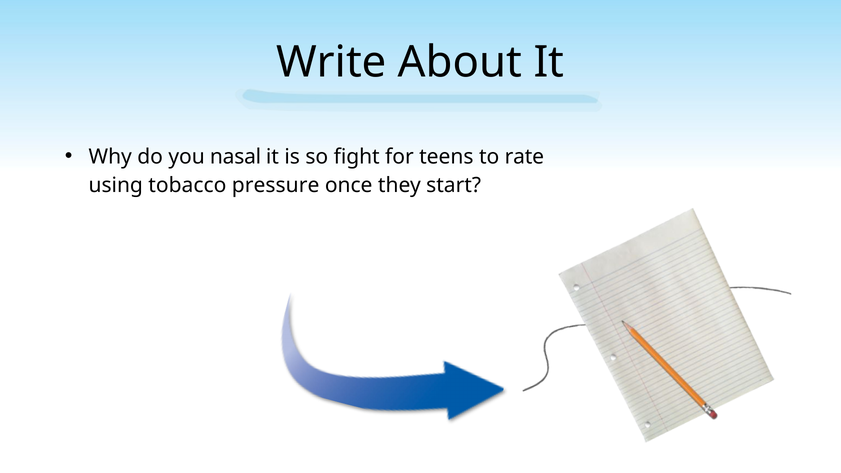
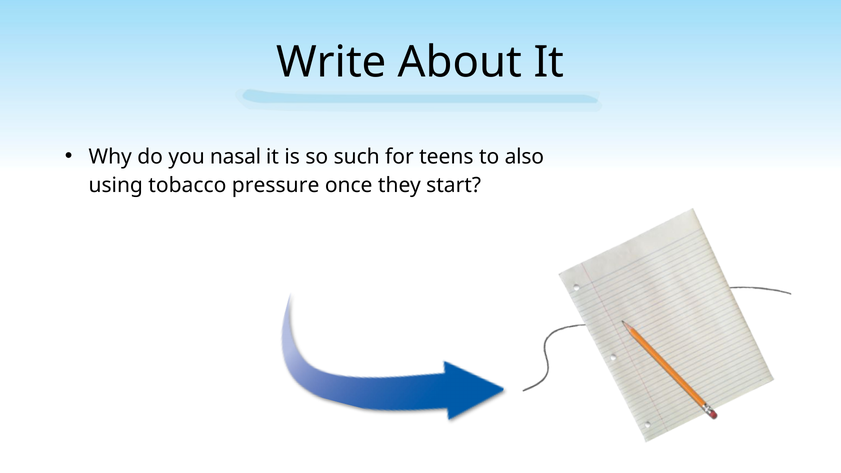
fight: fight -> such
rate: rate -> also
